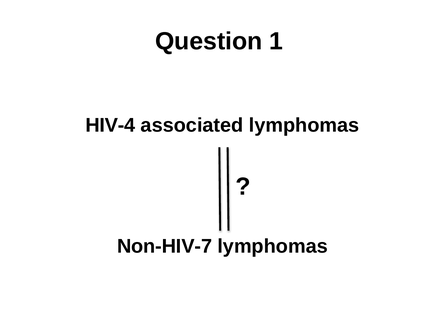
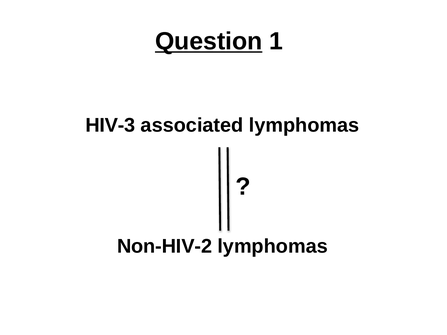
Question underline: none -> present
HIV-4: HIV-4 -> HIV-3
Non-HIV-7: Non-HIV-7 -> Non-HIV-2
